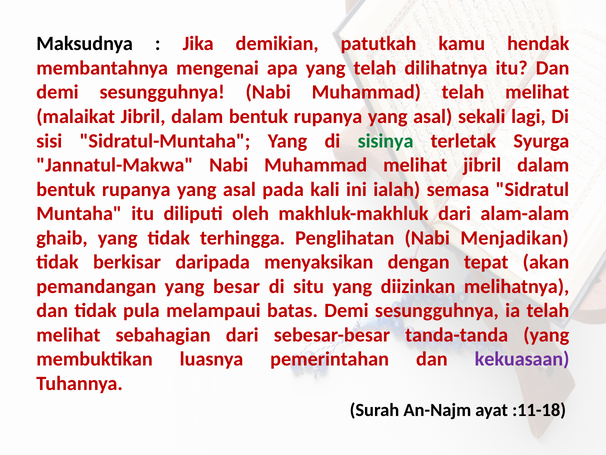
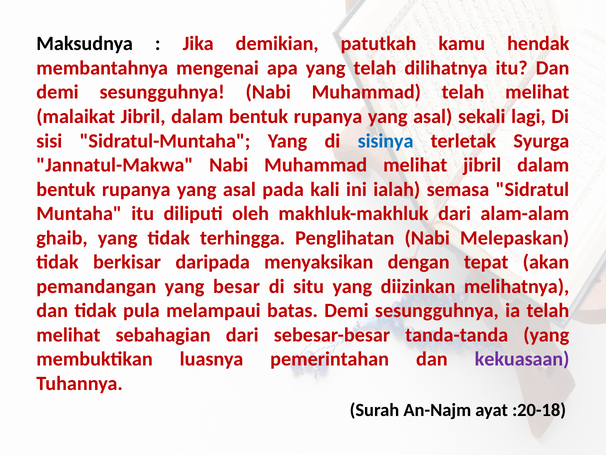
sisinya colour: green -> blue
Menjadikan: Menjadikan -> Melepaskan
:11-18: :11-18 -> :20-18
